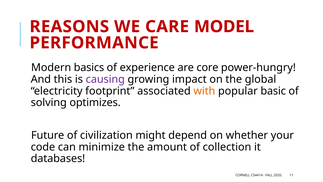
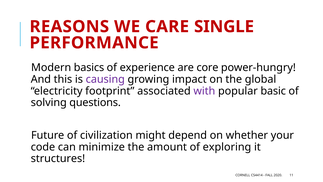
MODEL: MODEL -> SINGLE
with colour: orange -> purple
optimizes: optimizes -> questions
collection: collection -> exploring
databases: databases -> structures
